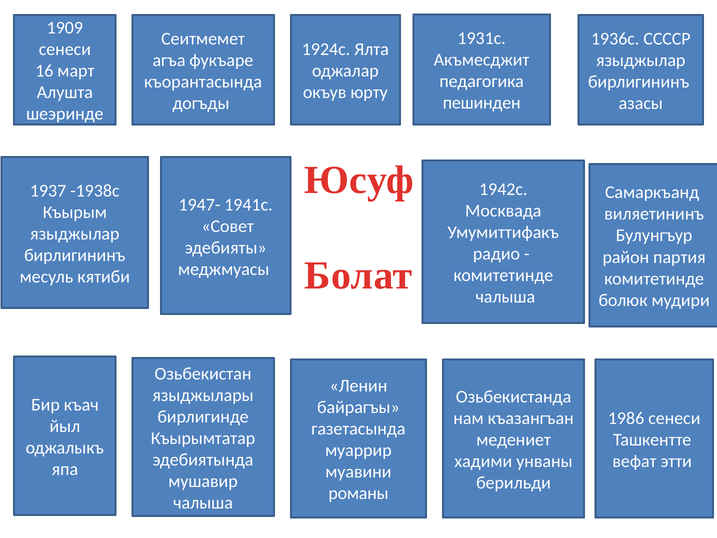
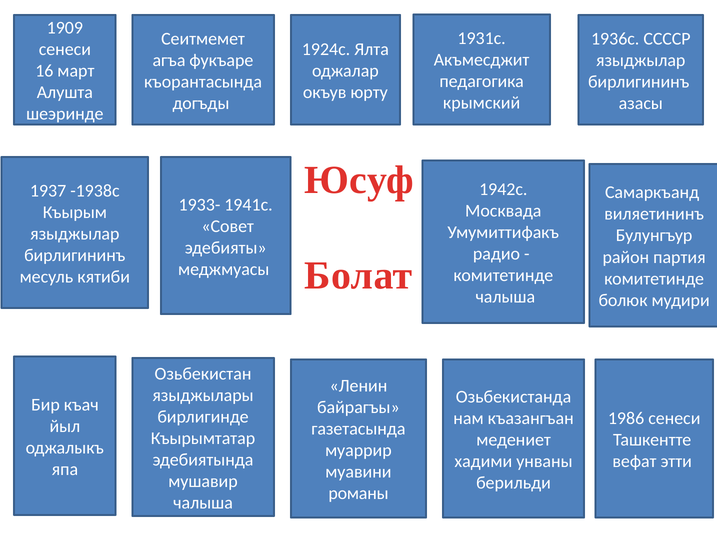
пешинден: пешинден -> крымский
1947-: 1947- -> 1933-
